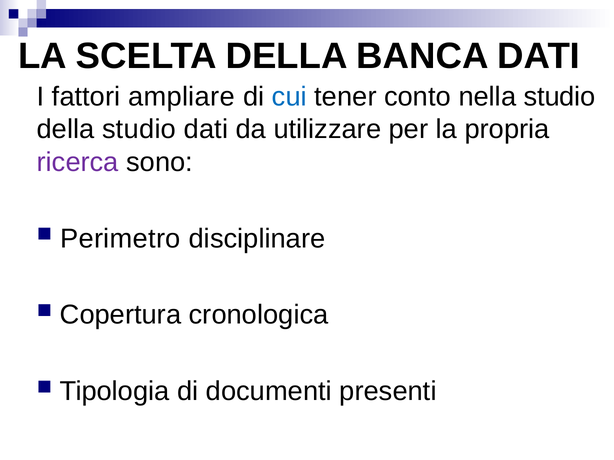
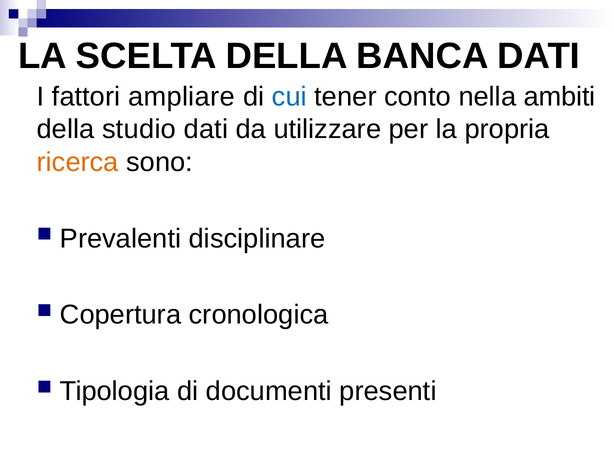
nella studio: studio -> ambiti
ricerca colour: purple -> orange
Perimetro: Perimetro -> Prevalenti
